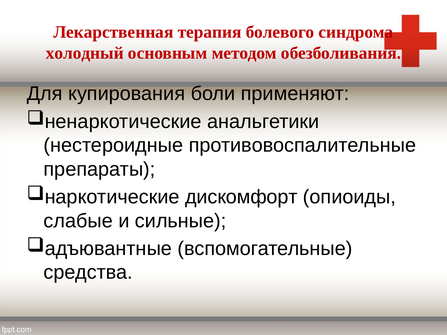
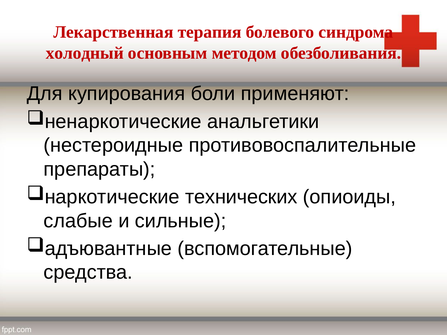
дискомфорт: дискомфорт -> технических
